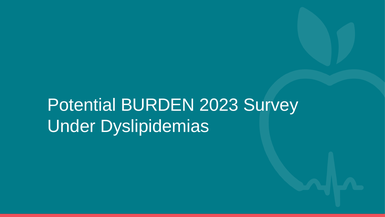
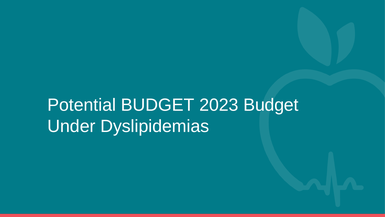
Potential BURDEN: BURDEN -> BUDGET
2023 Survey: Survey -> Budget
